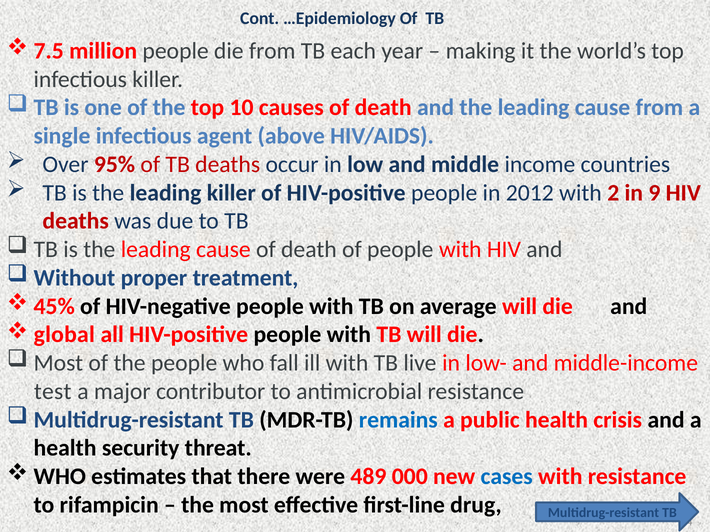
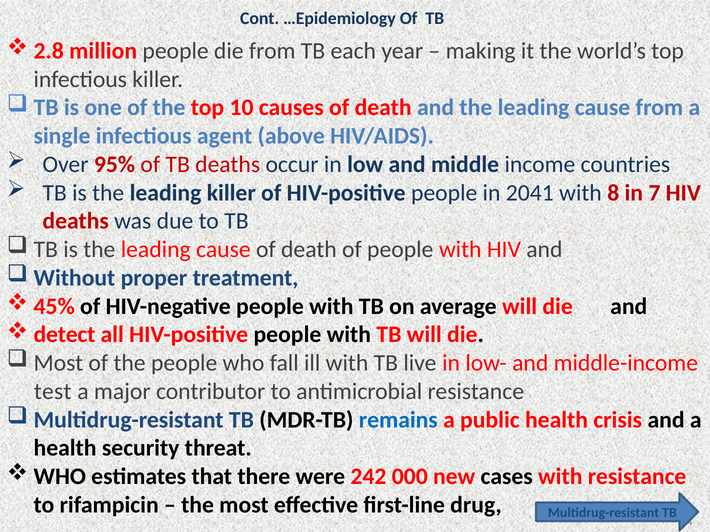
7.5: 7.5 -> 2.8
2012: 2012 -> 2041
2: 2 -> 8
9: 9 -> 7
global: global -> detect
489: 489 -> 242
cases colour: blue -> black
